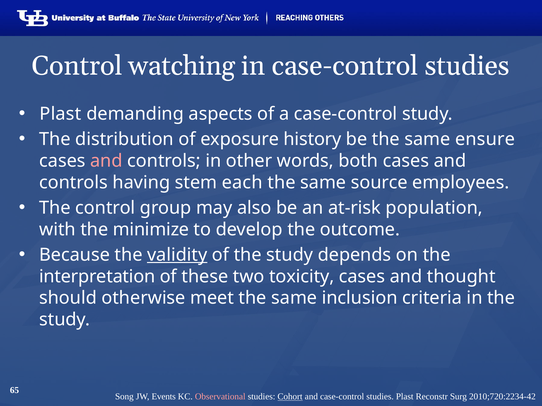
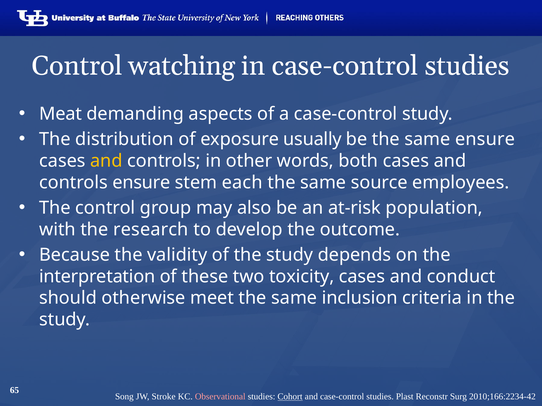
Plast at (60, 114): Plast -> Meat
history: history -> usually
and at (106, 161) colour: pink -> yellow
controls having: having -> ensure
minimize: minimize -> research
validity underline: present -> none
thought: thought -> conduct
Events: Events -> Stroke
2010;720:2234-42: 2010;720:2234-42 -> 2010;166:2234-42
